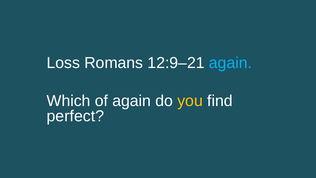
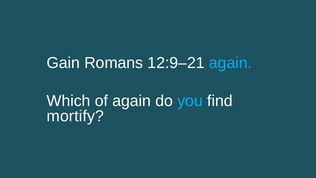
Loss: Loss -> Gain
you colour: yellow -> light blue
perfect: perfect -> mortify
